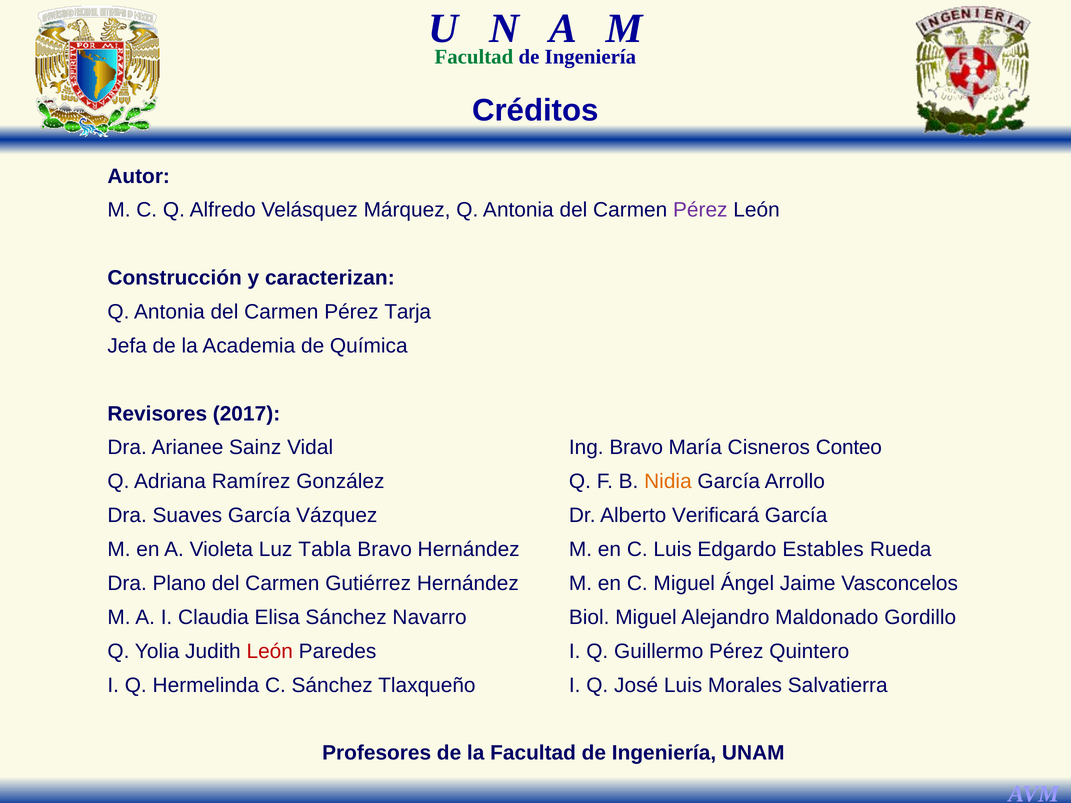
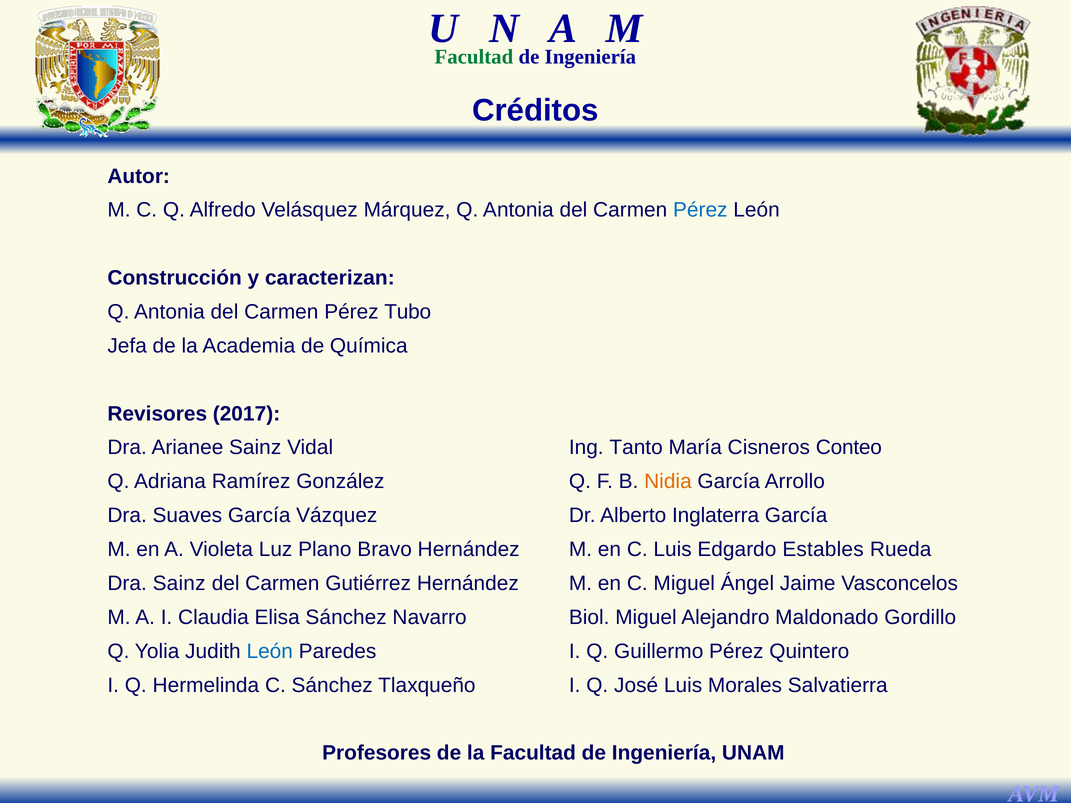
Pérez at (700, 210) colour: purple -> blue
Tarja: Tarja -> Tubo
Ing Bravo: Bravo -> Tanto
Verificará: Verificará -> Inglaterra
Tabla: Tabla -> Plano
Dra Plano: Plano -> Sainz
León at (270, 651) colour: red -> blue
